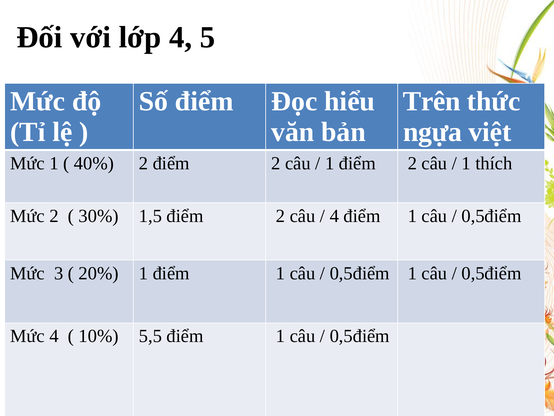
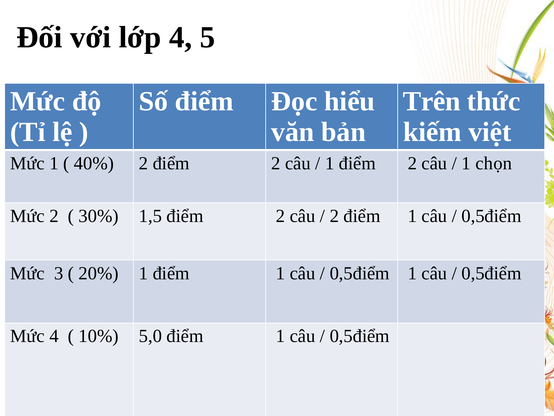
ngựa: ngựa -> kiếm
thích: thích -> chọn
4 at (334, 216): 4 -> 2
5,5: 5,5 -> 5,0
